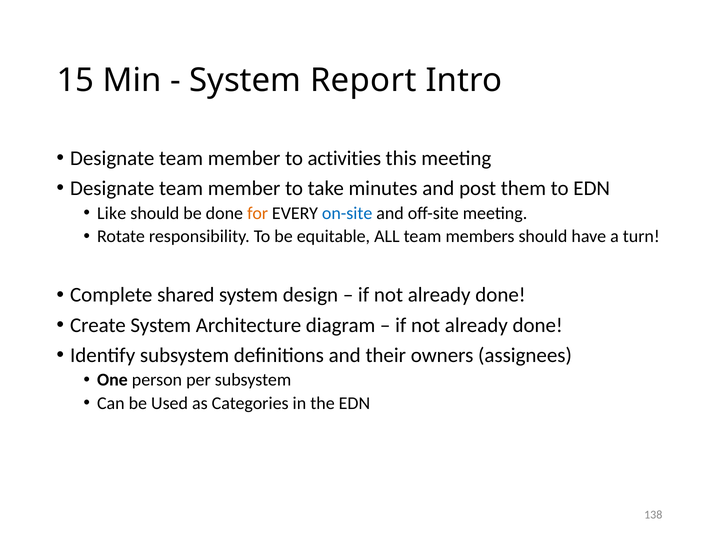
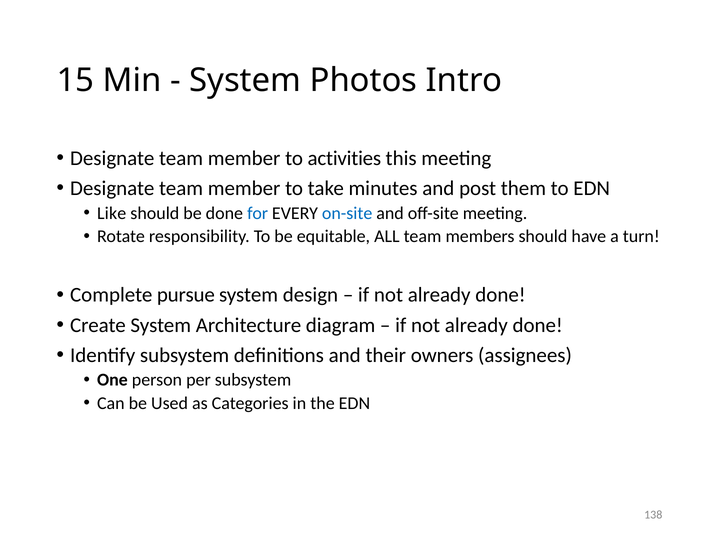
Report: Report -> Photos
for colour: orange -> blue
shared: shared -> pursue
